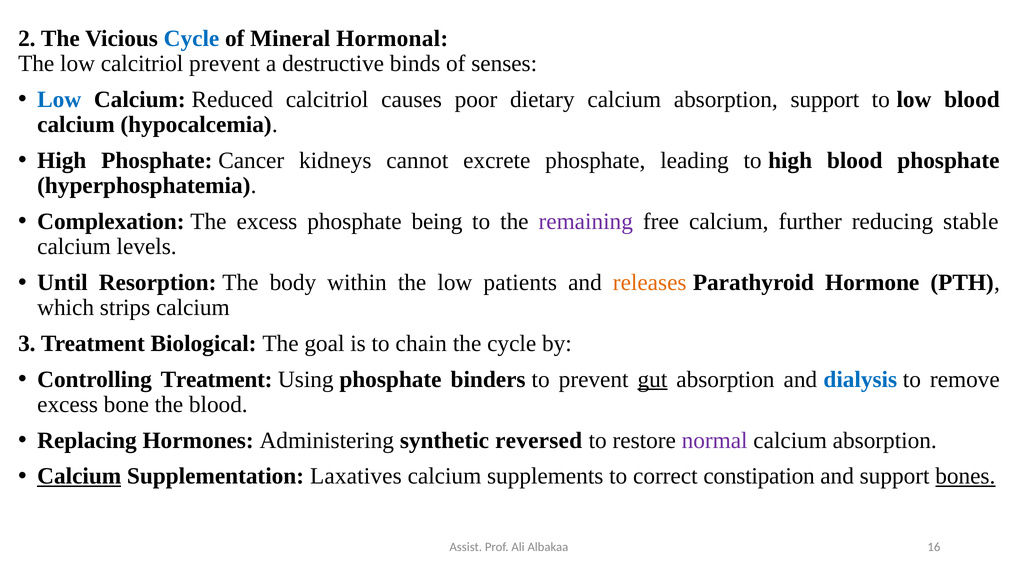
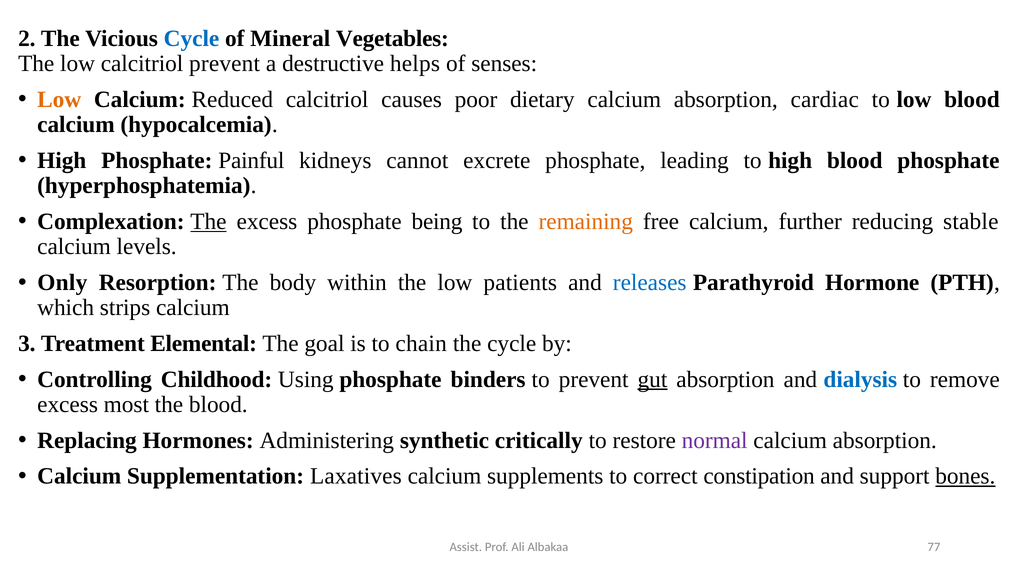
Hormonal: Hormonal -> Vegetables
binds: binds -> helps
Low at (59, 99) colour: blue -> orange
absorption support: support -> cardiac
Cancer: Cancer -> Painful
The at (208, 221) underline: none -> present
remaining colour: purple -> orange
Until: Until -> Only
releases colour: orange -> blue
Biological: Biological -> Elemental
Controlling Treatment: Treatment -> Childhood
bone: bone -> most
reversed: reversed -> critically
Calcium at (79, 476) underline: present -> none
16: 16 -> 77
